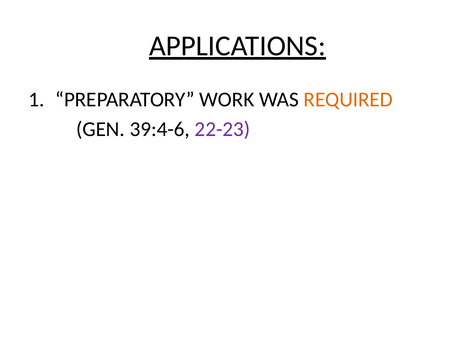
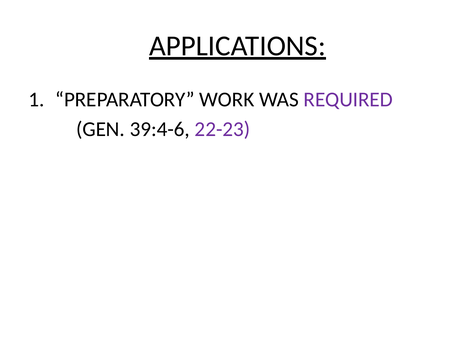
REQUIRED colour: orange -> purple
